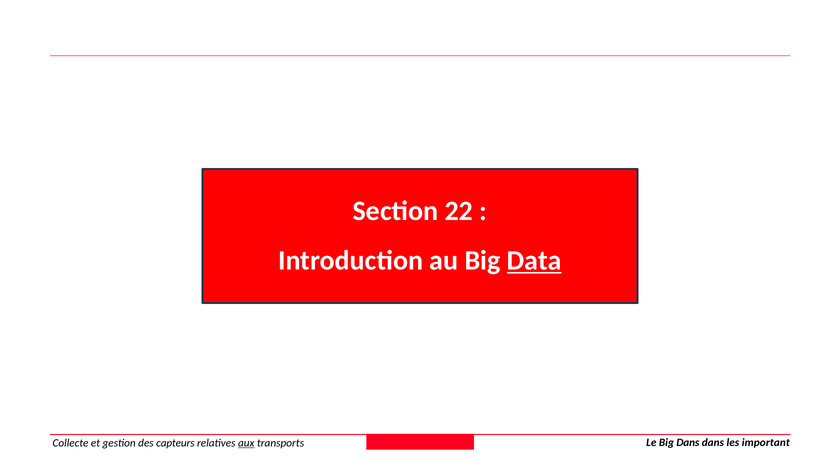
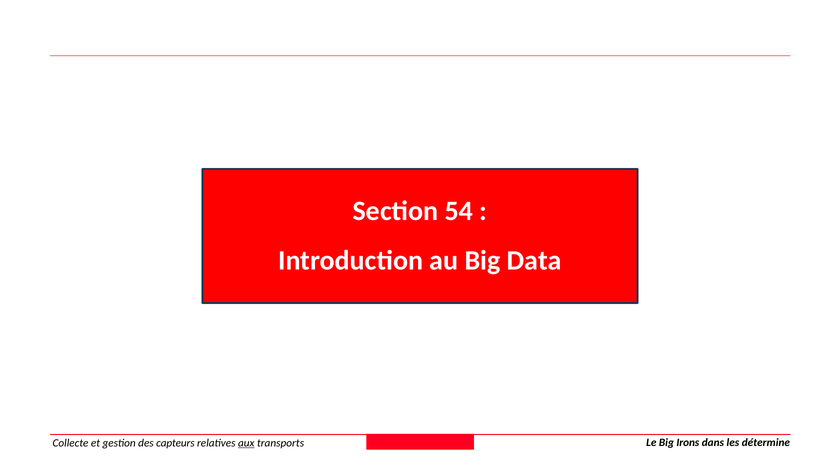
22: 22 -> 54
Data underline: present -> none
Big Dans: Dans -> Irons
important: important -> détermine
